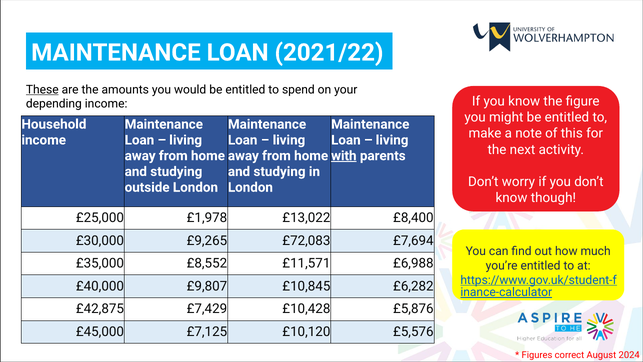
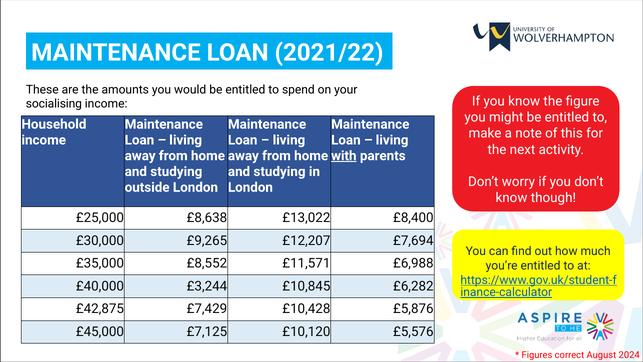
These underline: present -> none
depending: depending -> socialising
£1,978: £1,978 -> £8,638
£72,083: £72,083 -> £12,207
£9,807: £9,807 -> £3,244
